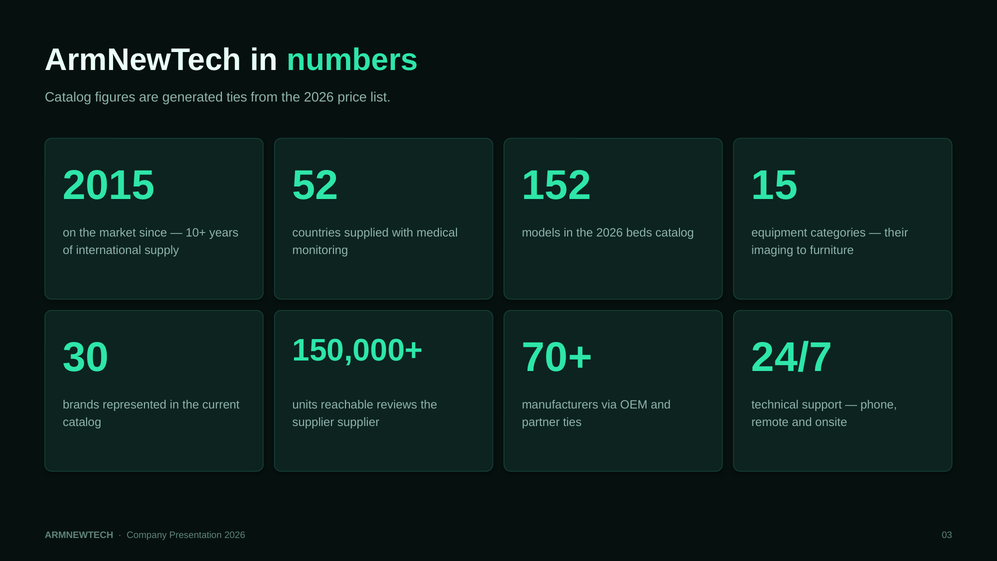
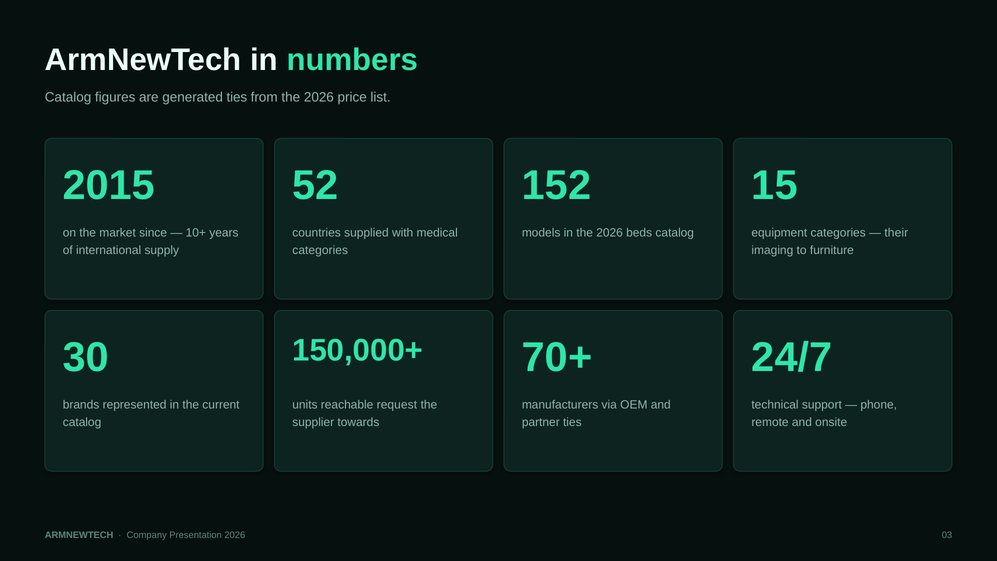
monitoring at (320, 250): monitoring -> categories
reviews: reviews -> request
supplier supplier: supplier -> towards
